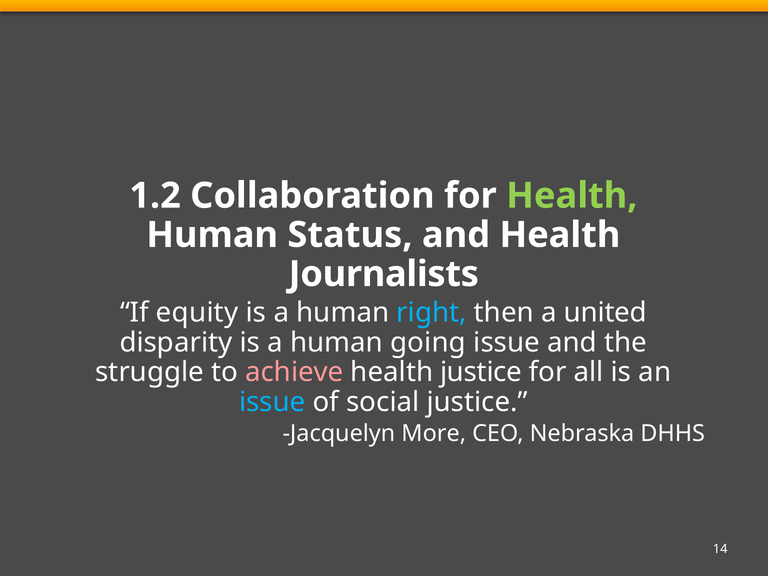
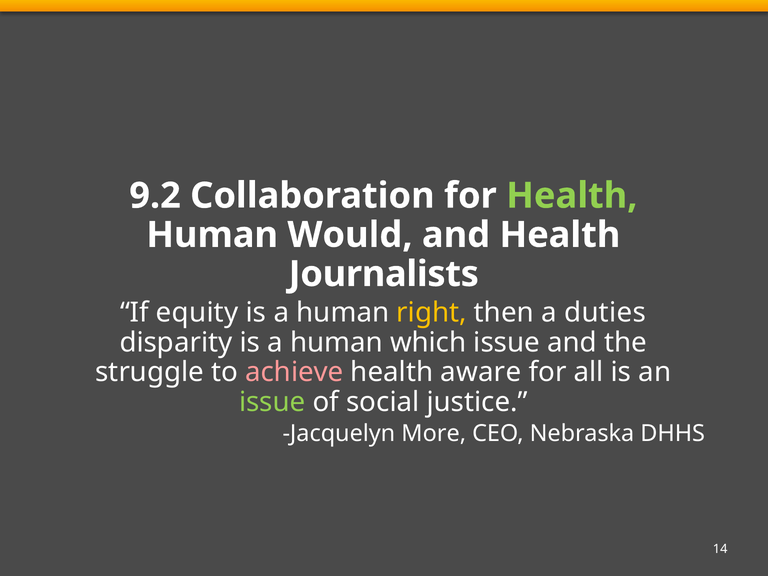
1.2: 1.2 -> 9.2
Status: Status -> Would
right colour: light blue -> yellow
united: united -> duties
going: going -> which
health justice: justice -> aware
issue at (272, 402) colour: light blue -> light green
